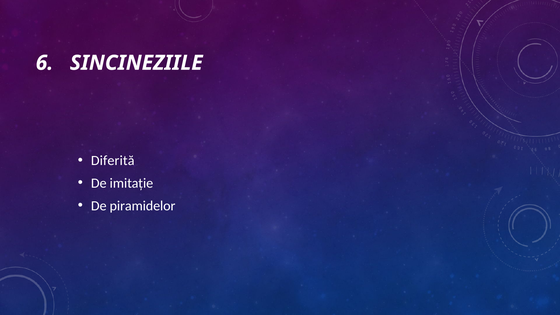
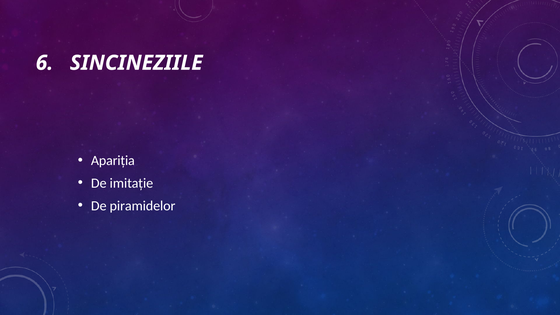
Diferită: Diferită -> Apariția
